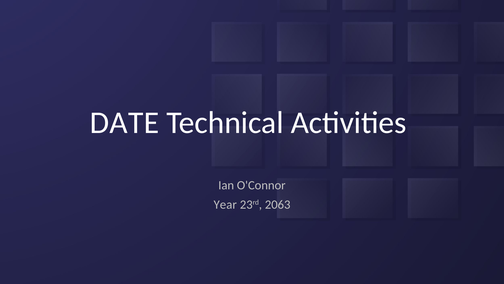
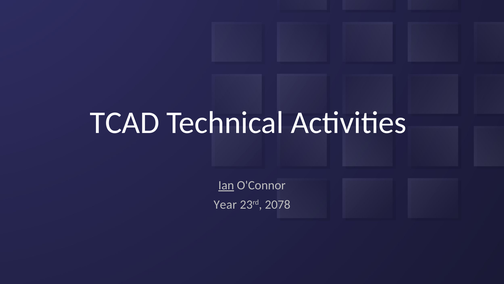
DATE: DATE -> TCAD
Ian underline: none -> present
2063: 2063 -> 2078
